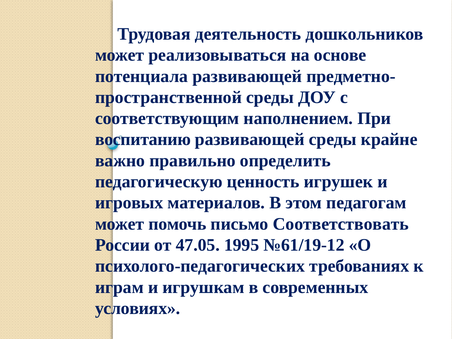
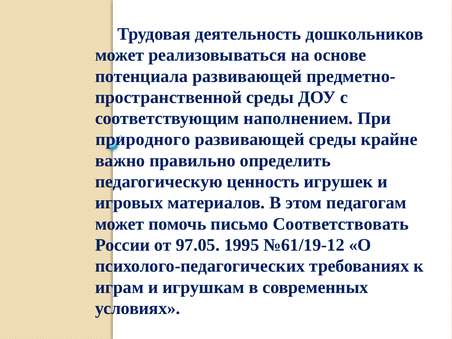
воспитанию: воспитанию -> природного
47.05: 47.05 -> 97.05
